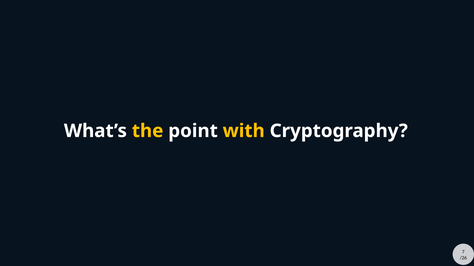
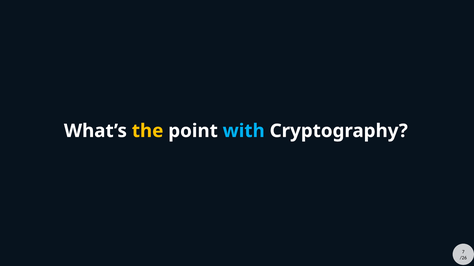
with colour: yellow -> light blue
